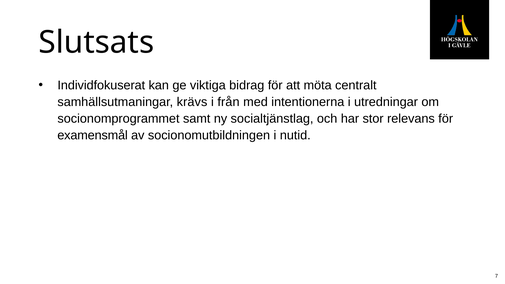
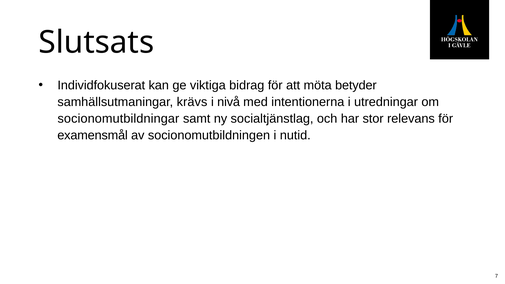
centralt: centralt -> betyder
från: från -> nivå
socionomprogrammet: socionomprogrammet -> socionomutbildningar
